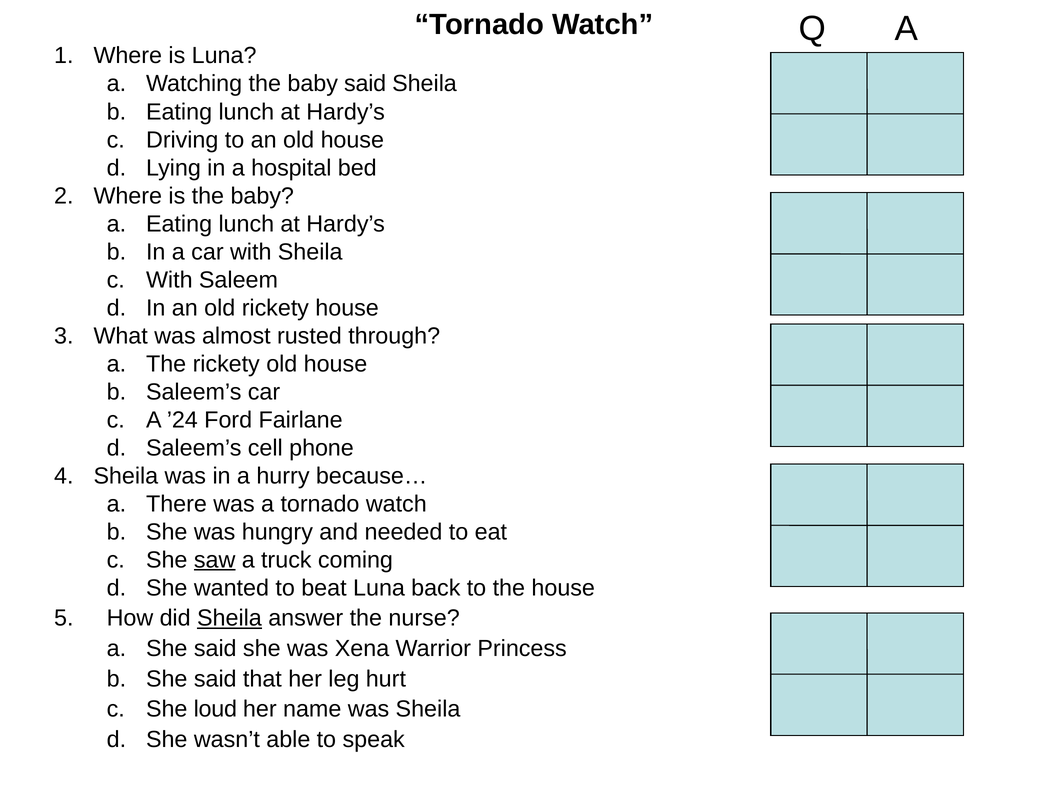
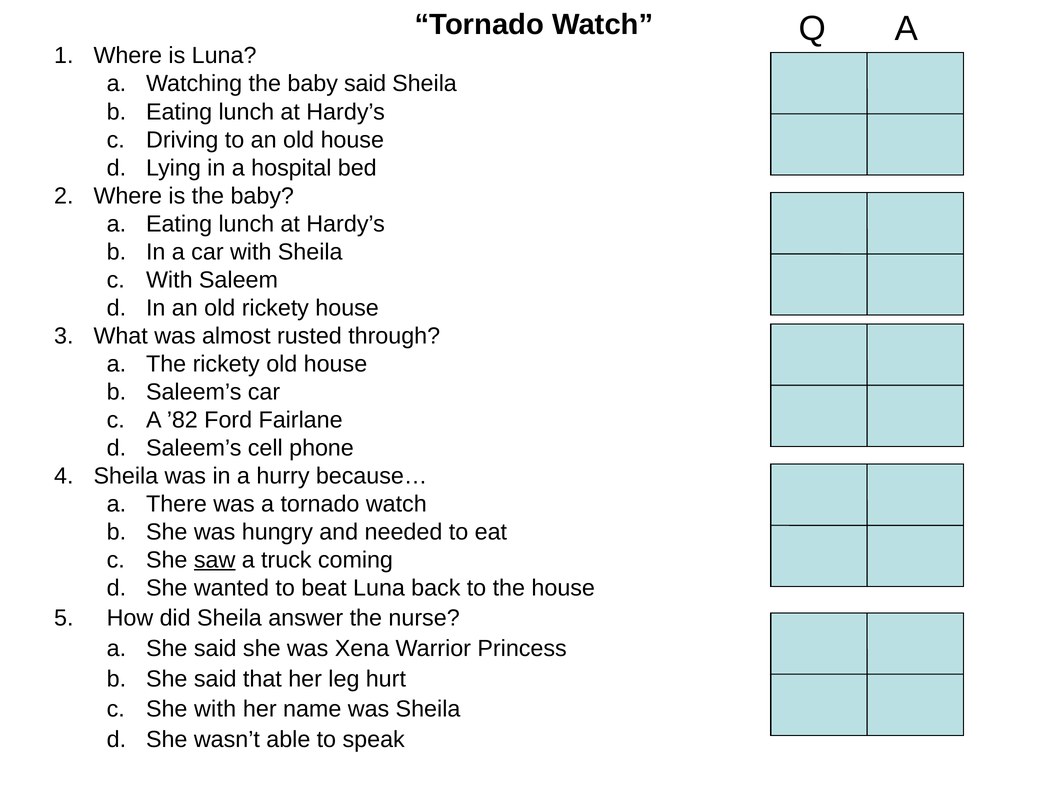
’24: ’24 -> ’82
Sheila at (229, 618) underline: present -> none
She loud: loud -> with
